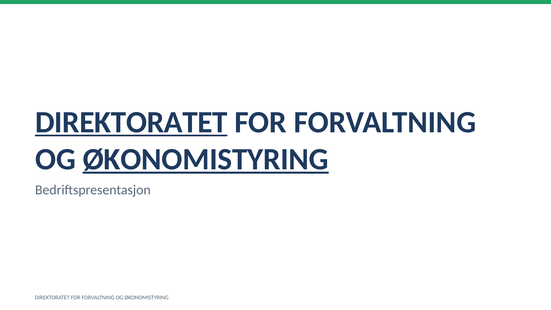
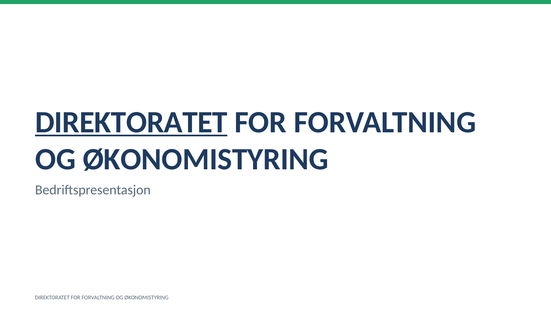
ØKONOMISTYRING at (206, 159) underline: present -> none
